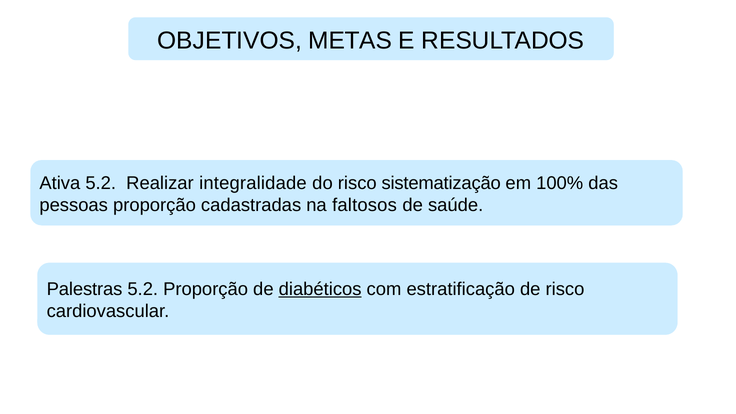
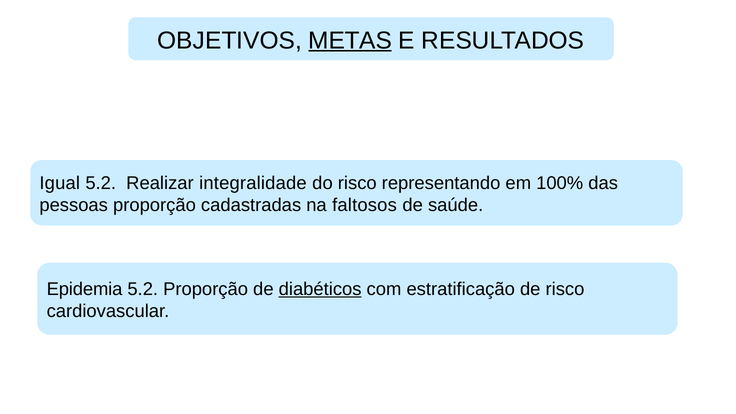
METAS underline: none -> present
Ativa: Ativa -> Igual
sistematização: sistematização -> representando
Palestras: Palestras -> Epidemia
